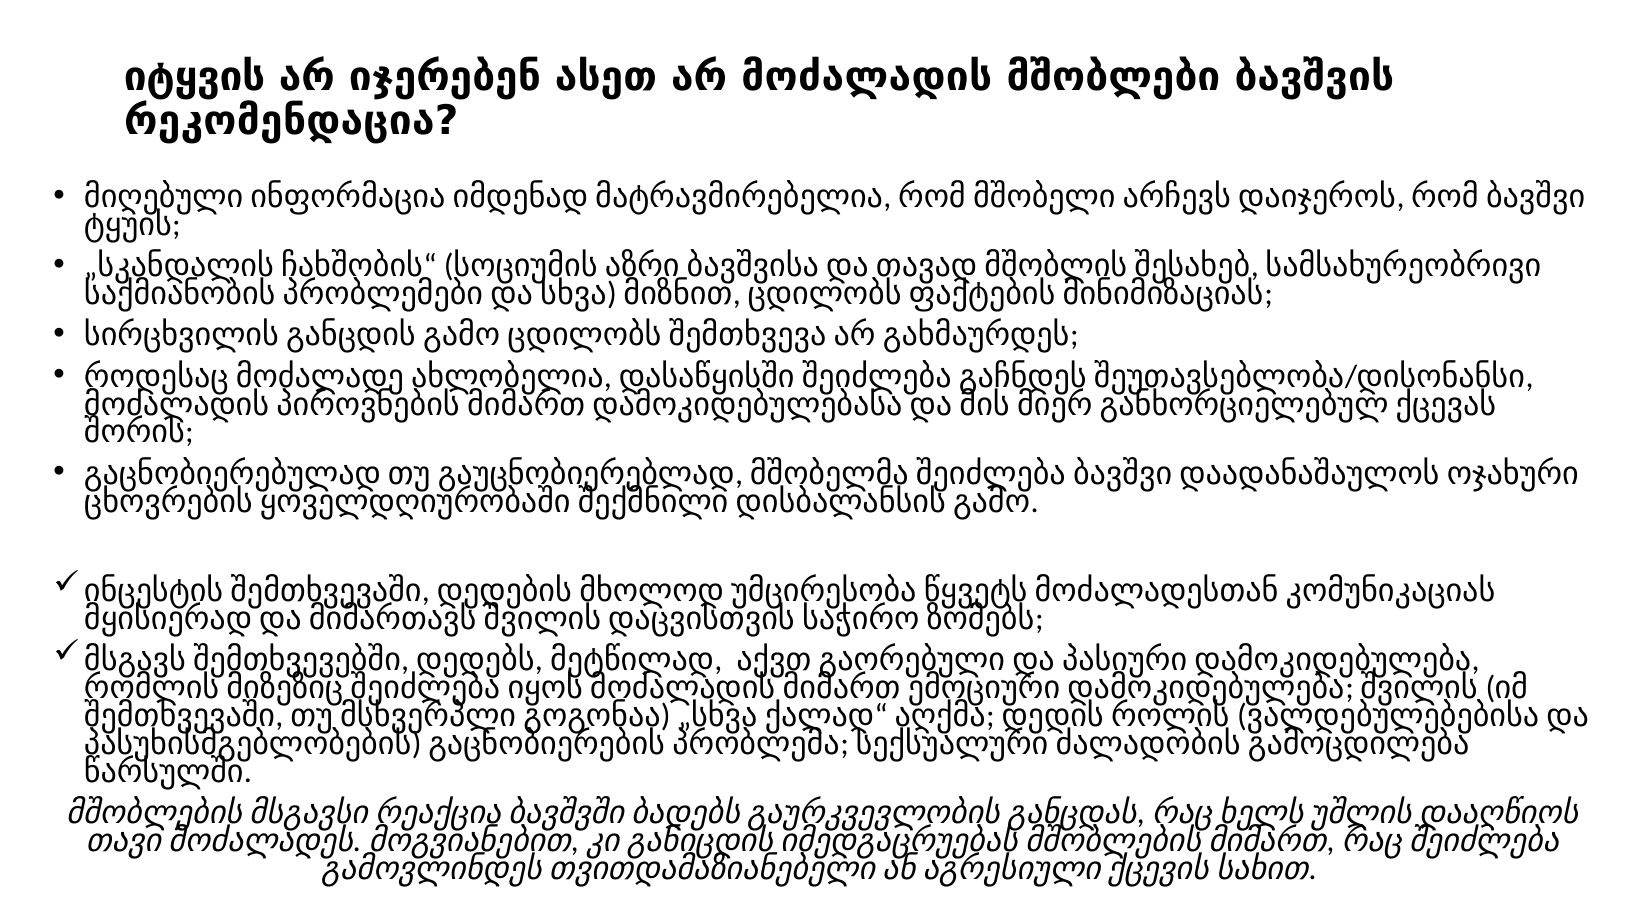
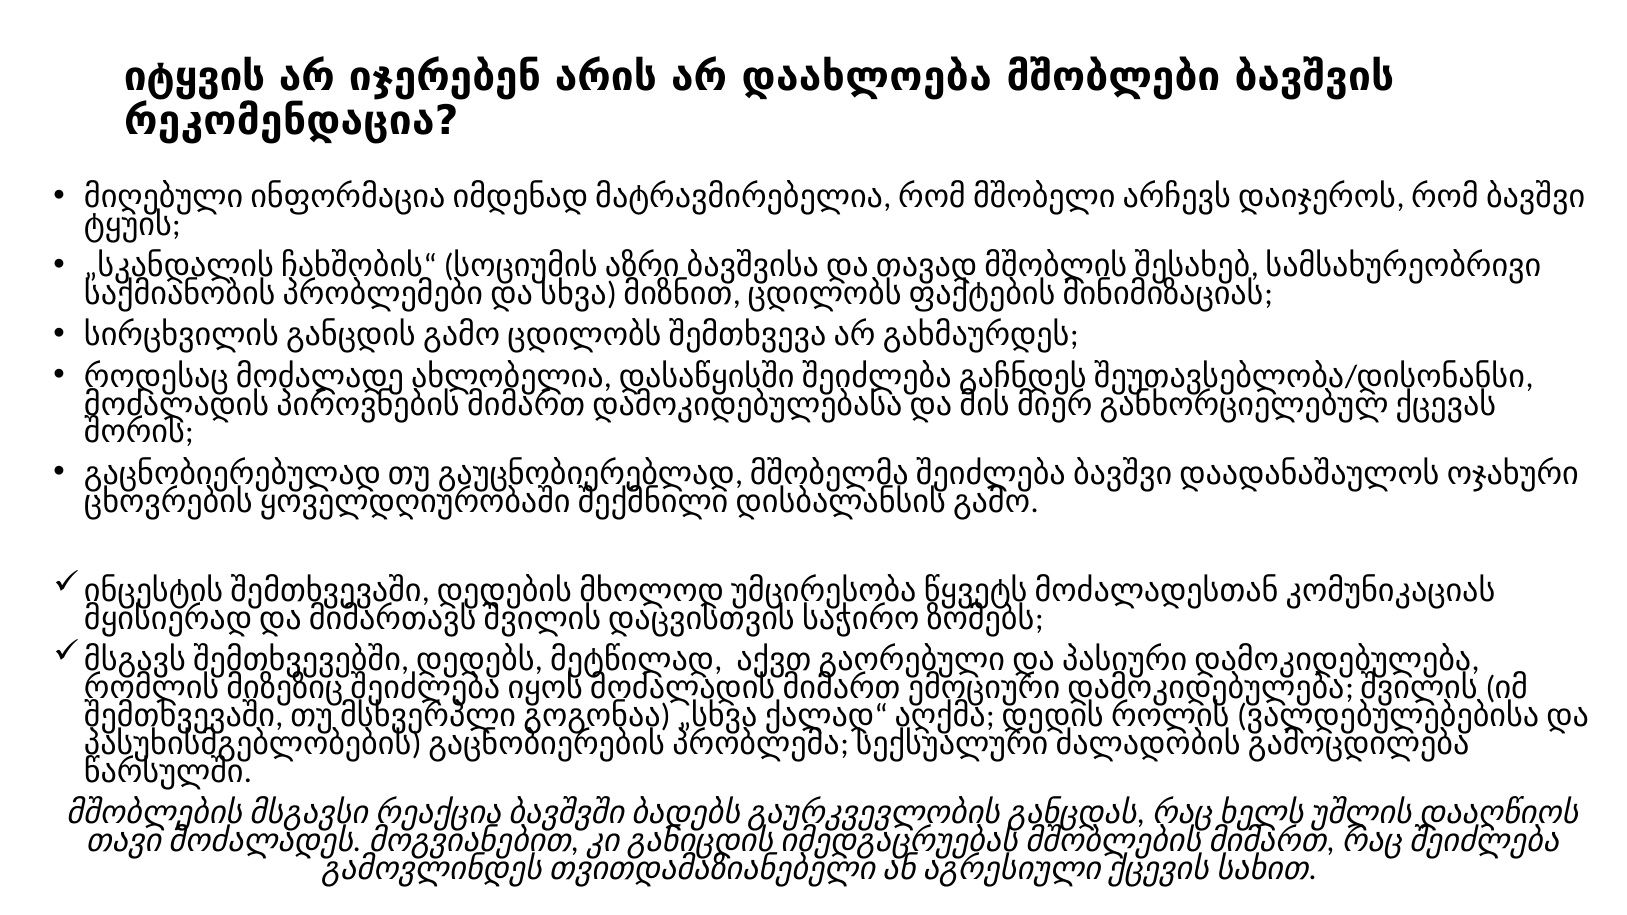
ასეთ: ასეთ -> არის
მოძალადის: მოძალადის -> დაახლოება
